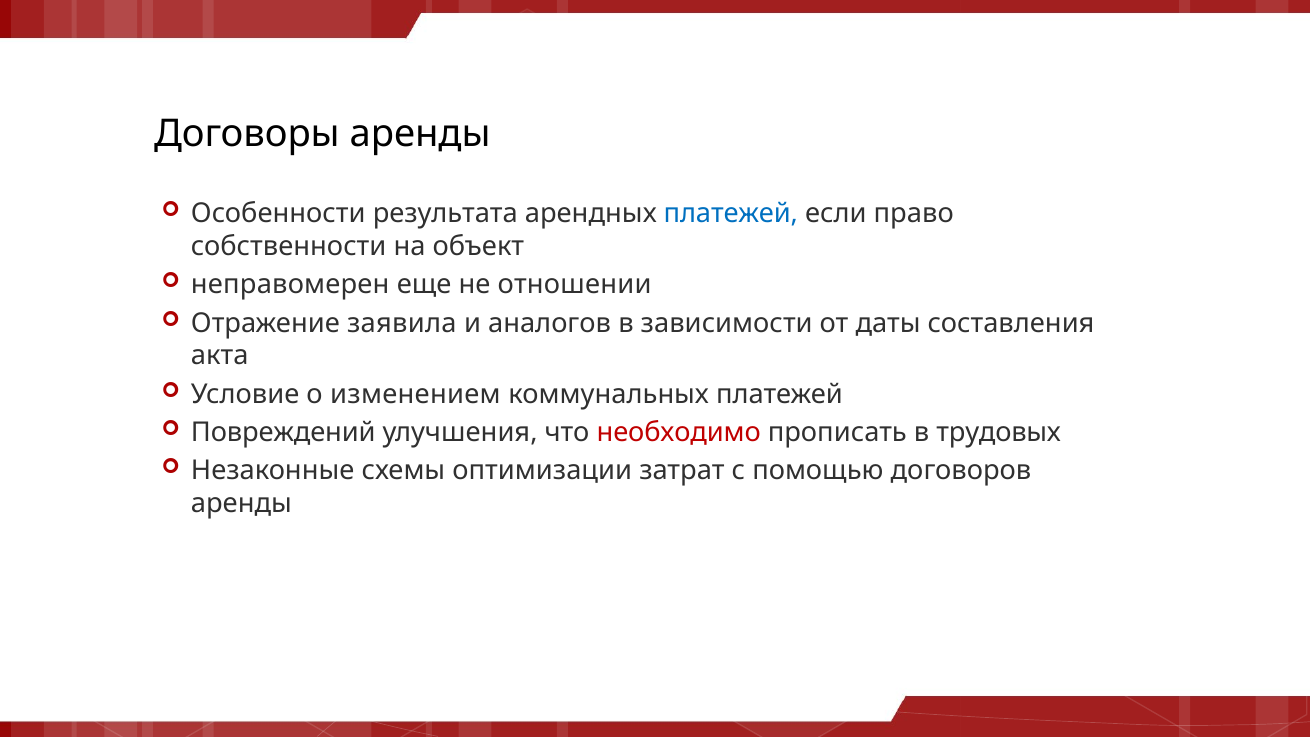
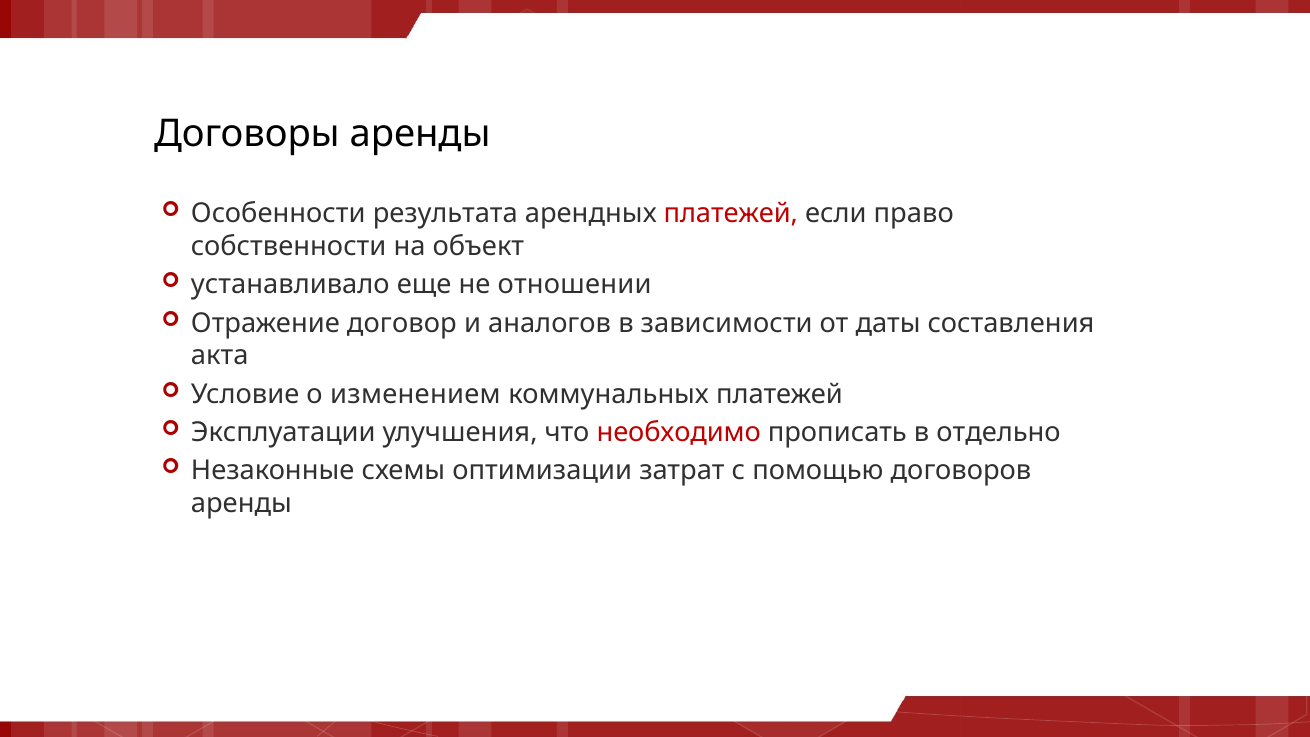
платежей at (731, 214) colour: blue -> red
неправомерен: неправомерен -> устанавливало
заявила: заявила -> договор
Повреждений: Повреждений -> Эксплуатации
трудовых: трудовых -> отдельно
